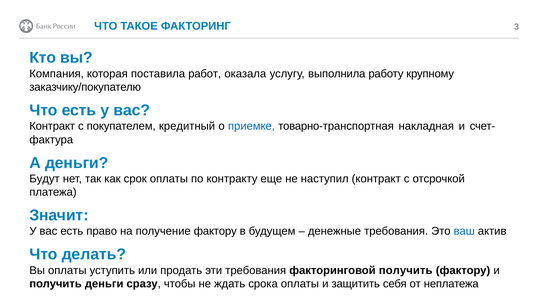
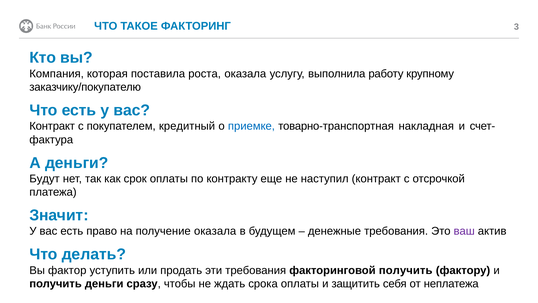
работ: работ -> роста
получение фактору: фактору -> оказала
ваш colour: blue -> purple
Вы оплаты: оплаты -> фактор
